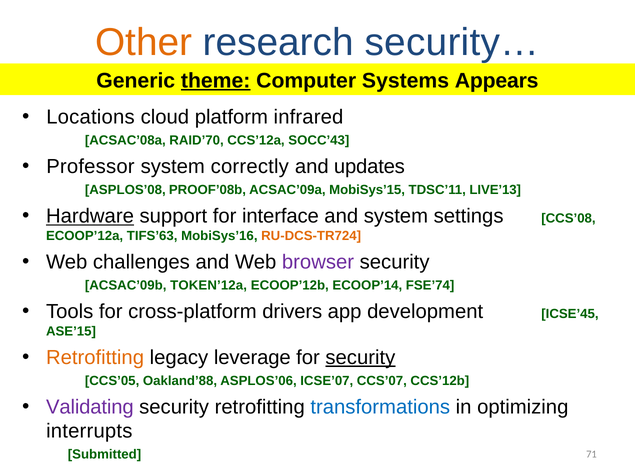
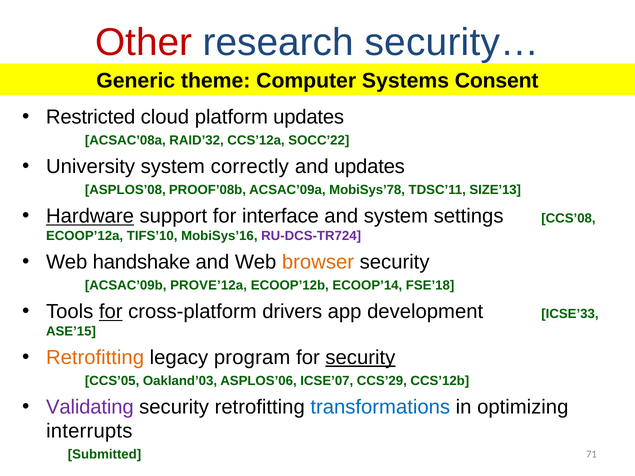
Other colour: orange -> red
theme underline: present -> none
Appears: Appears -> Consent
Locations: Locations -> Restricted
platform infrared: infrared -> updates
RAID’70: RAID’70 -> RAID’32
SOCC’43: SOCC’43 -> SOCC’22
Professor: Professor -> University
MobiSys’15: MobiSys’15 -> MobiSys’78
LIVE’13: LIVE’13 -> SIZE’13
TIFS’63: TIFS’63 -> TIFS’10
RU-DCS-TR724 colour: orange -> purple
challenges: challenges -> handshake
browser colour: purple -> orange
TOKEN’12a: TOKEN’12a -> PROVE’12a
FSE’74: FSE’74 -> FSE’18
for at (111, 312) underline: none -> present
ICSE’45: ICSE’45 -> ICSE’33
leverage: leverage -> program
Oakland’88: Oakland’88 -> Oakland’03
CCS’07: CCS’07 -> CCS’29
